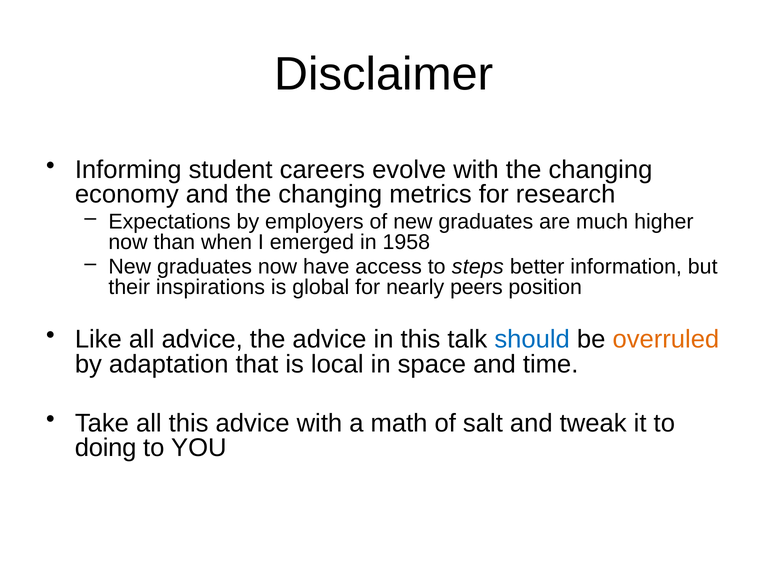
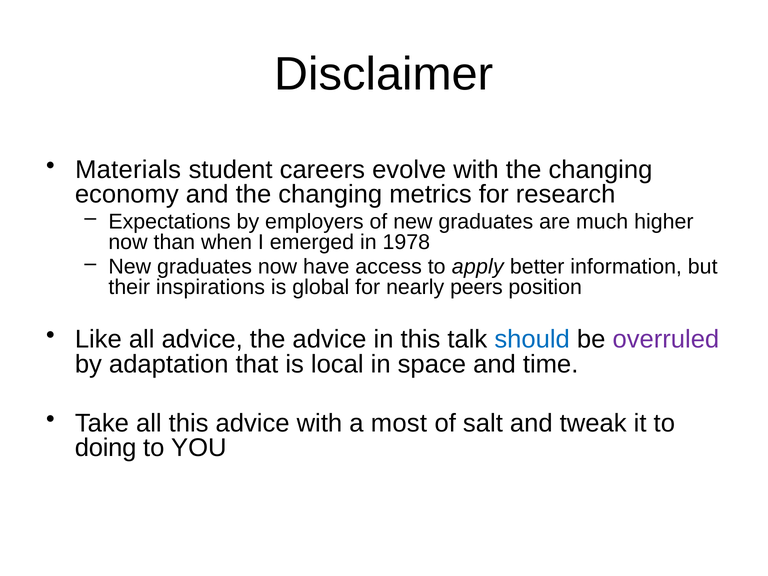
Informing: Informing -> Materials
1958: 1958 -> 1978
steps: steps -> apply
overruled colour: orange -> purple
math: math -> most
